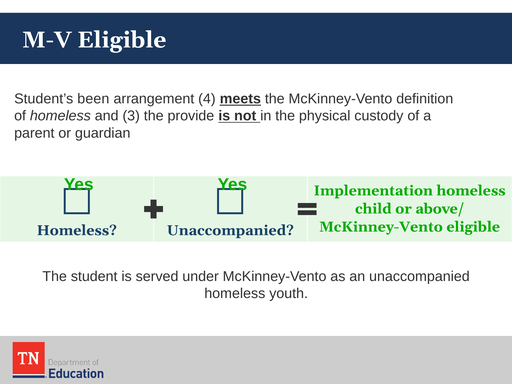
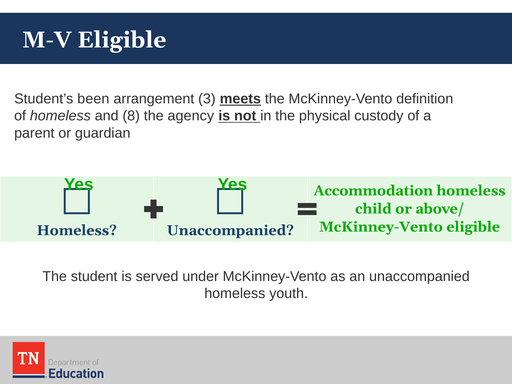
4: 4 -> 3
3: 3 -> 8
provide: provide -> agency
Implementation: Implementation -> Accommodation
